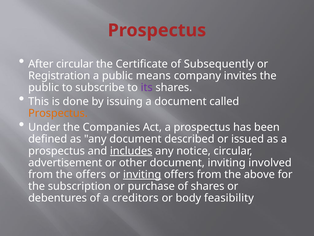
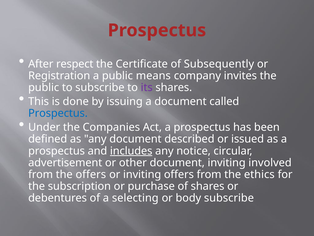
After circular: circular -> respect
Prospectus at (58, 113) colour: orange -> blue
inviting at (142, 174) underline: present -> none
above: above -> ethics
creditors: creditors -> selecting
body feasibility: feasibility -> subscribe
